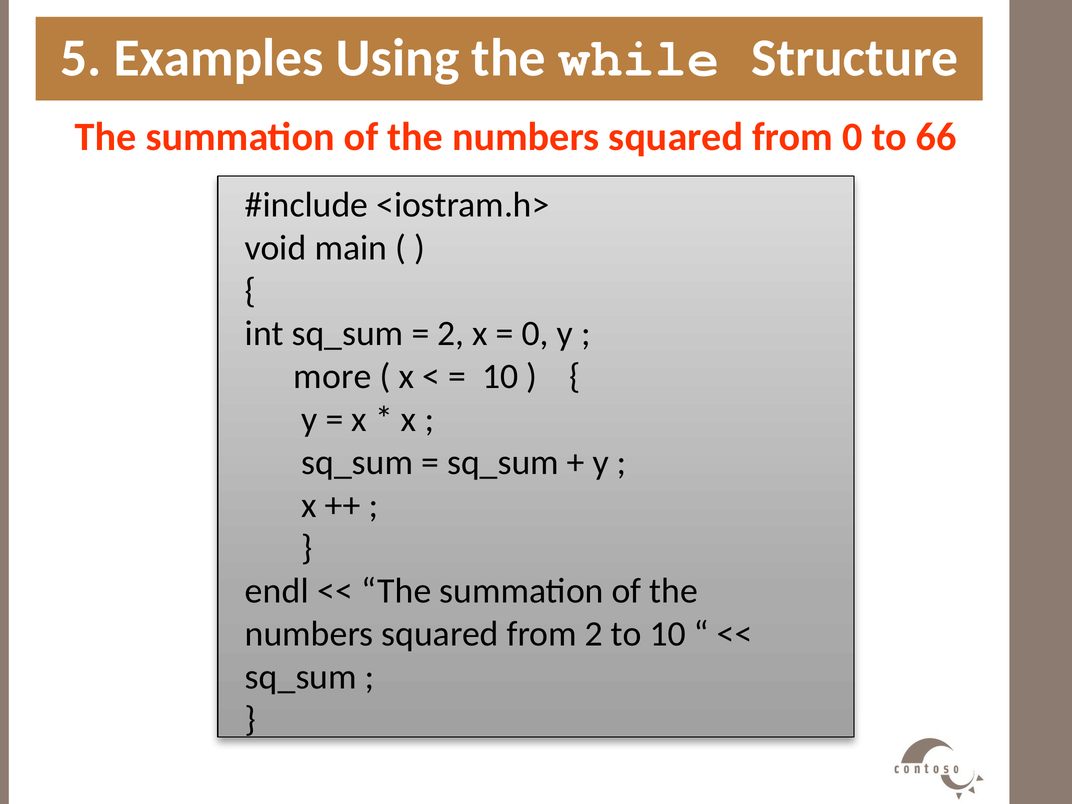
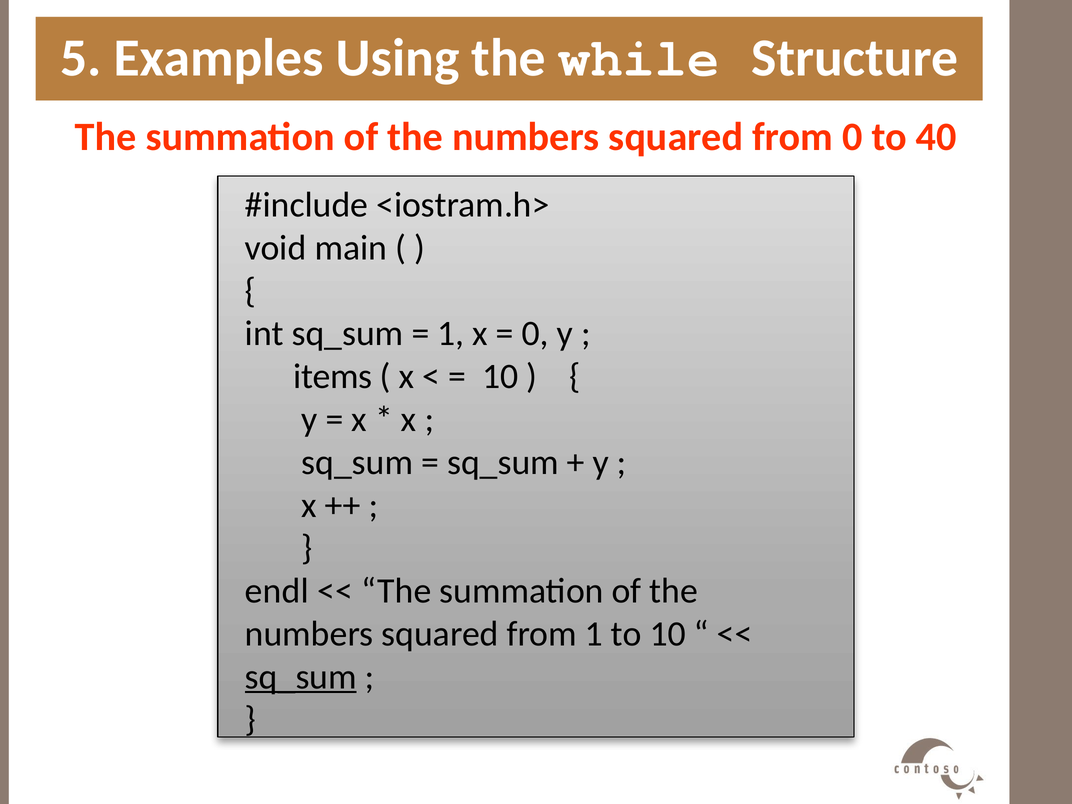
66: 66 -> 40
2 at (451, 334): 2 -> 1
more: more -> items
from 2: 2 -> 1
sq_sum at (301, 677) underline: none -> present
